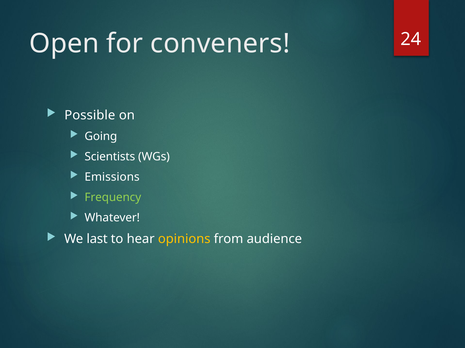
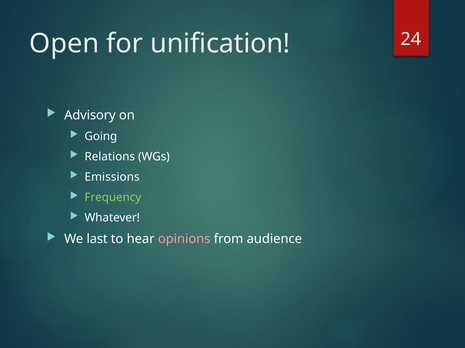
conveners: conveners -> unification
Possible: Possible -> Advisory
Scientists: Scientists -> Relations
opinions colour: yellow -> pink
